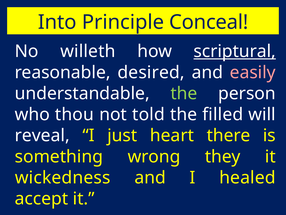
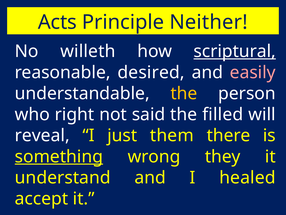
Into: Into -> Acts
Conceal: Conceal -> Neither
the at (184, 93) colour: light green -> yellow
thou: thou -> right
told: told -> said
heart: heart -> them
something underline: none -> present
wickedness: wickedness -> understand
